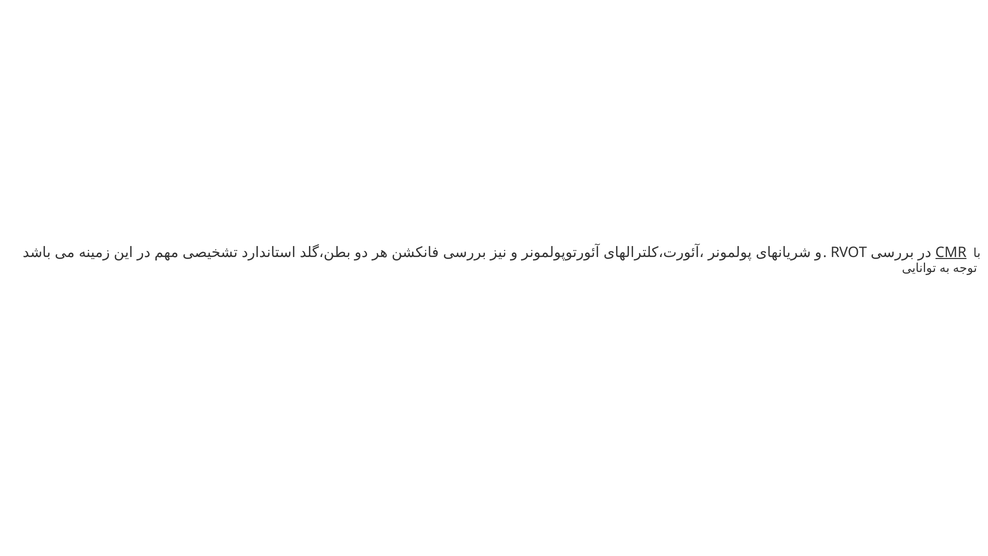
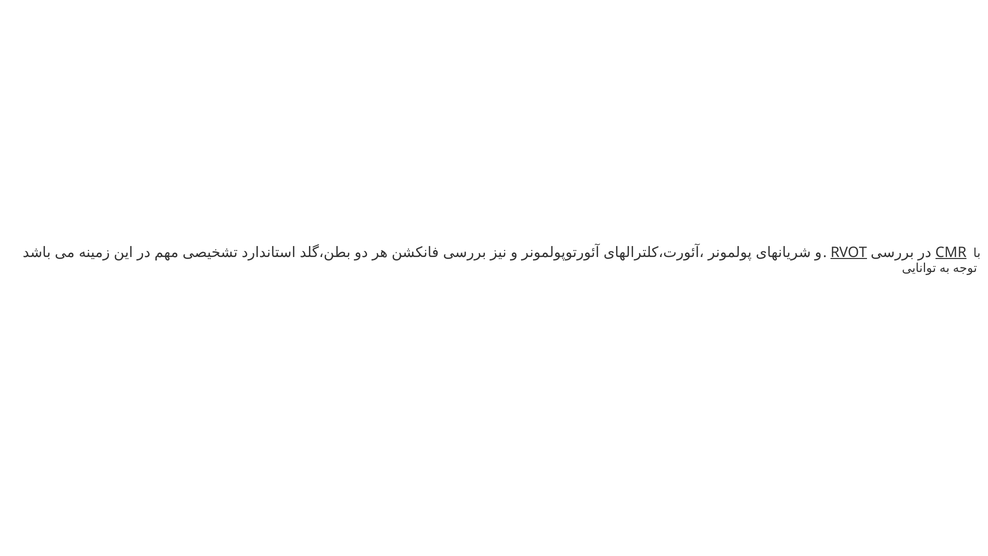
RVOT underline: none -> present
